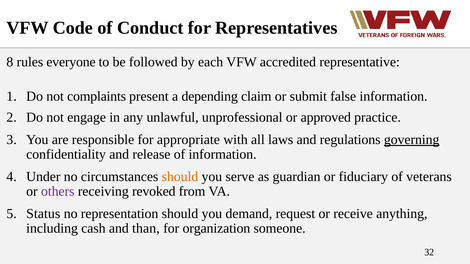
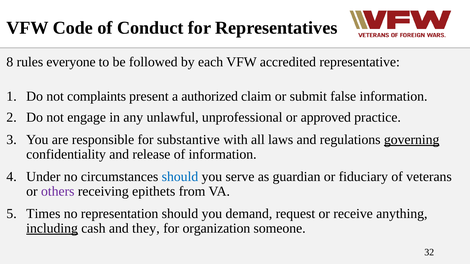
depending: depending -> authorized
appropriate: appropriate -> substantive
should at (180, 177) colour: orange -> blue
revoked: revoked -> epithets
Status: Status -> Times
including underline: none -> present
than: than -> they
